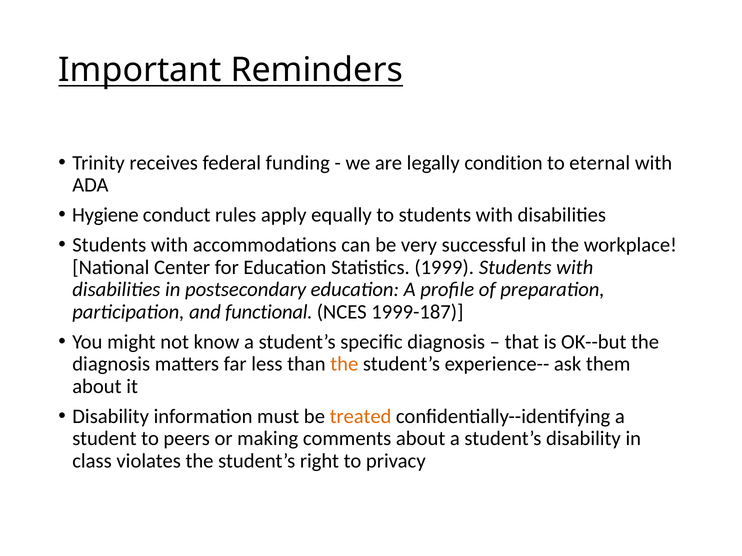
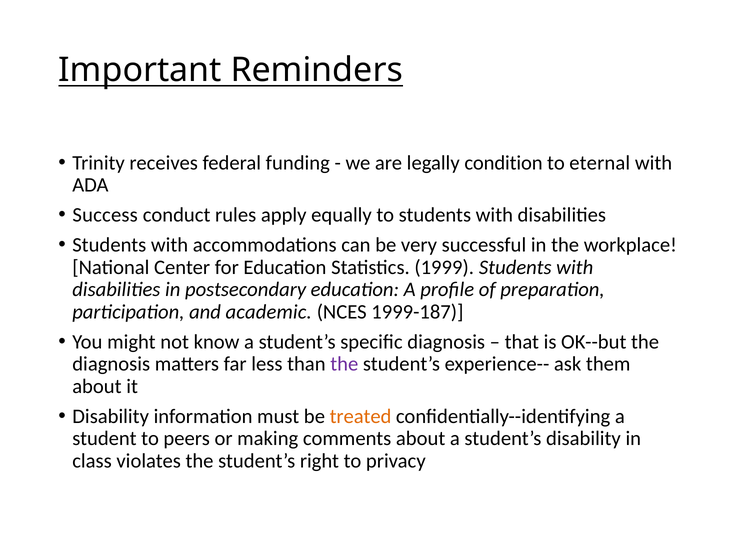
Hygiene: Hygiene -> Success
functional: functional -> academic
the at (344, 364) colour: orange -> purple
